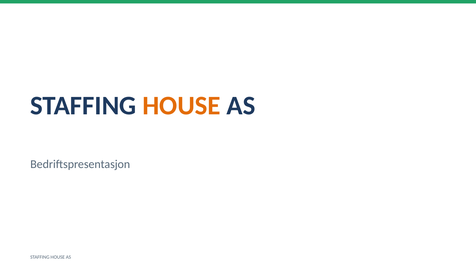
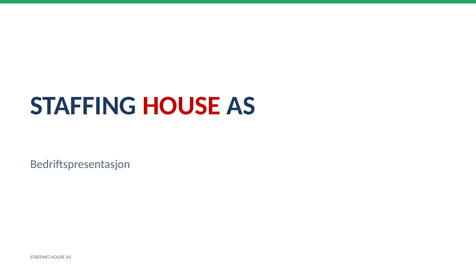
HOUSE at (181, 106) colour: orange -> red
